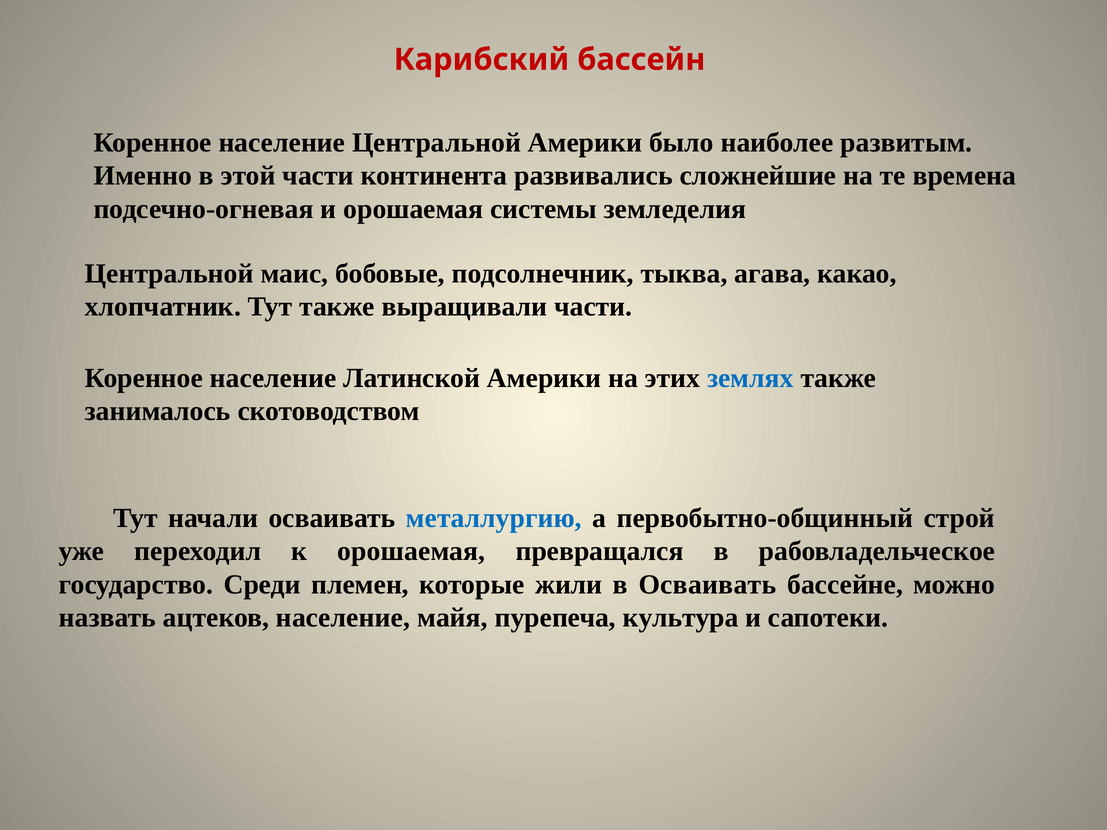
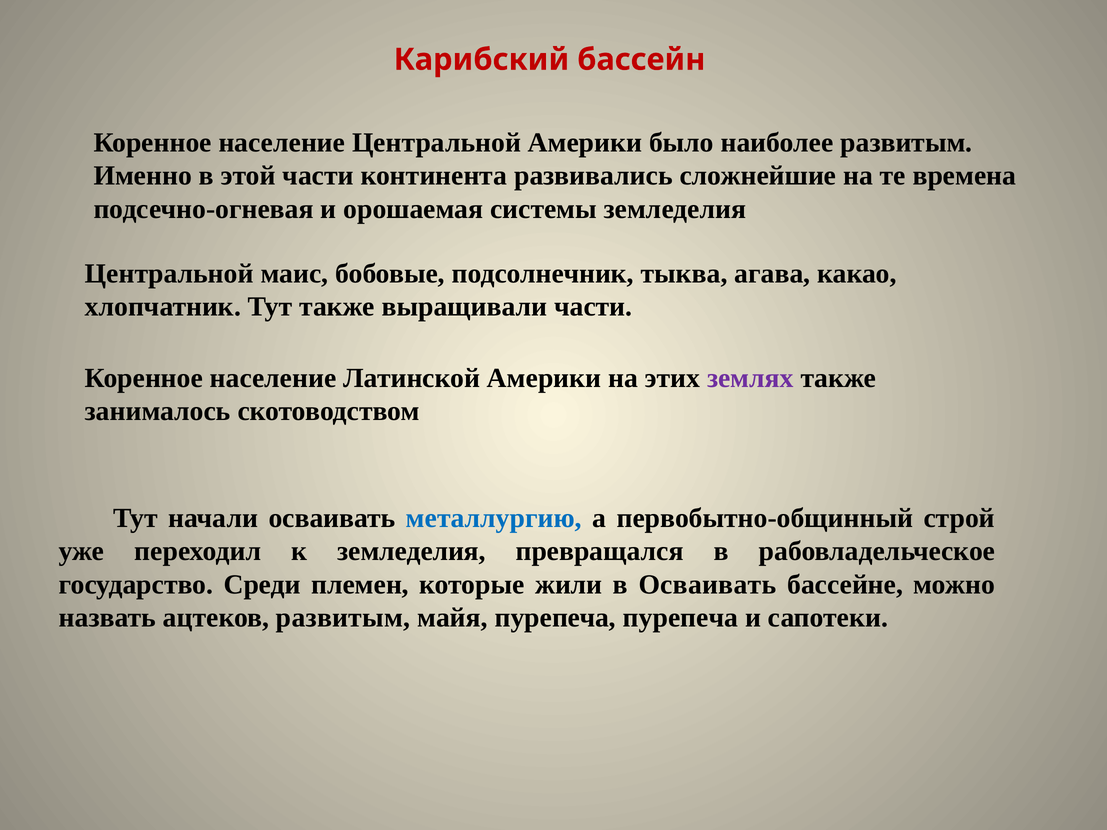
землях colour: blue -> purple
к орошаемая: орошаемая -> земледелия
ацтеков население: население -> развитым
пурепеча культура: культура -> пурепеча
